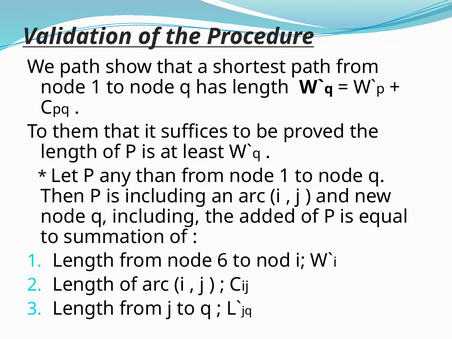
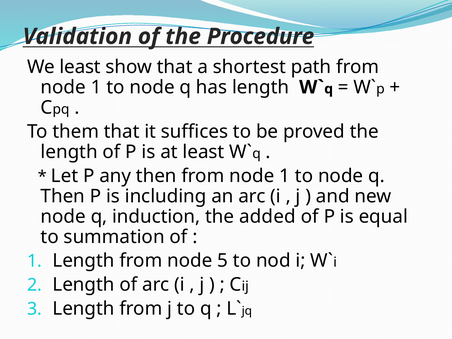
We path: path -> least
any than: than -> then
q including: including -> induction
6: 6 -> 5
